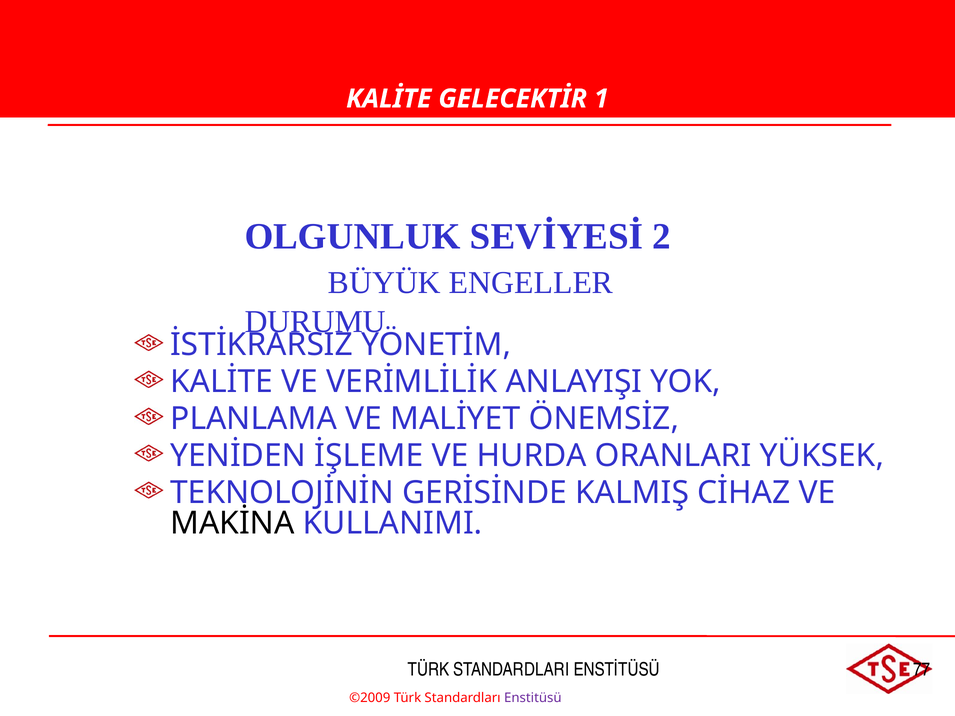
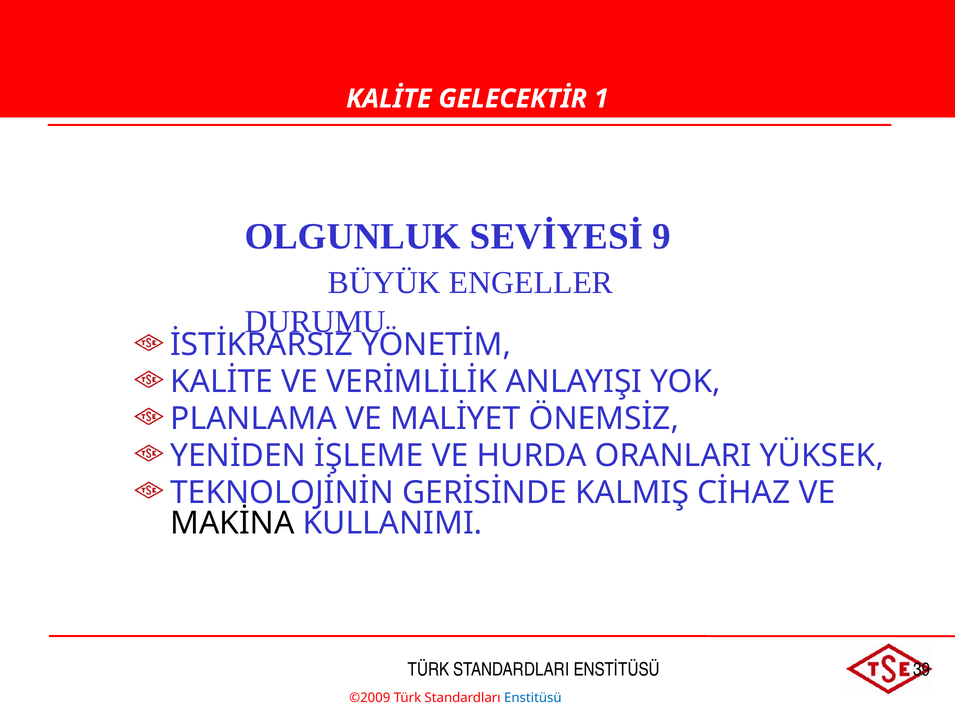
2: 2 -> 9
77: 77 -> 39
Enstitüsü colour: purple -> blue
